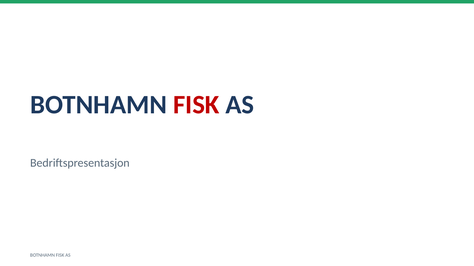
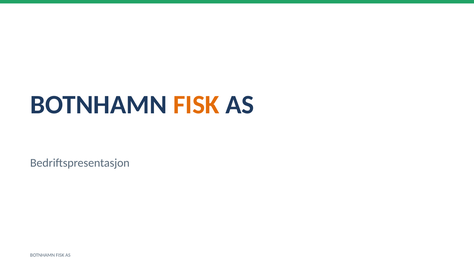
FISK at (196, 105) colour: red -> orange
